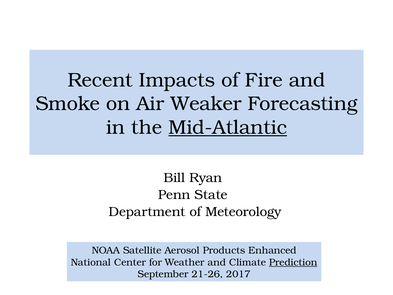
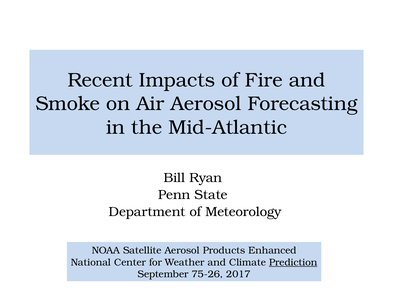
Air Weaker: Weaker -> Aerosol
Mid-Atlantic underline: present -> none
21-26: 21-26 -> 75-26
